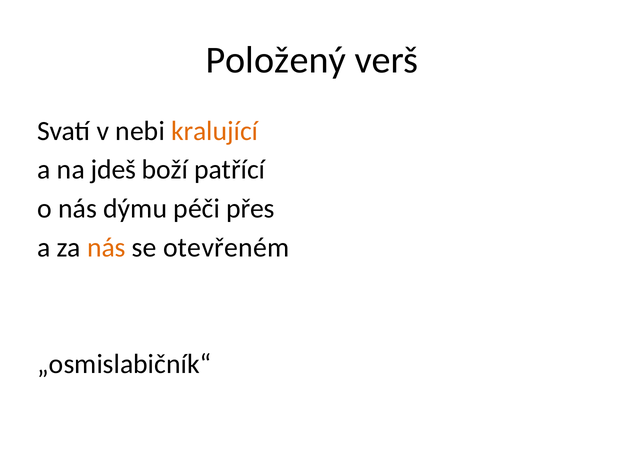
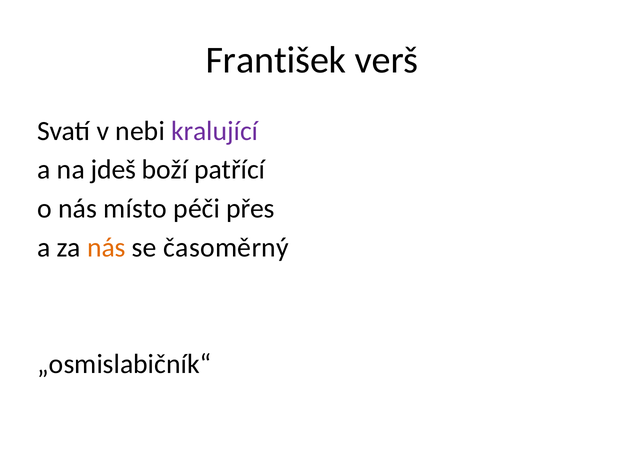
Položený: Položený -> František
kralující colour: orange -> purple
dýmu: dýmu -> místo
otevřeném: otevřeném -> časoměrný
